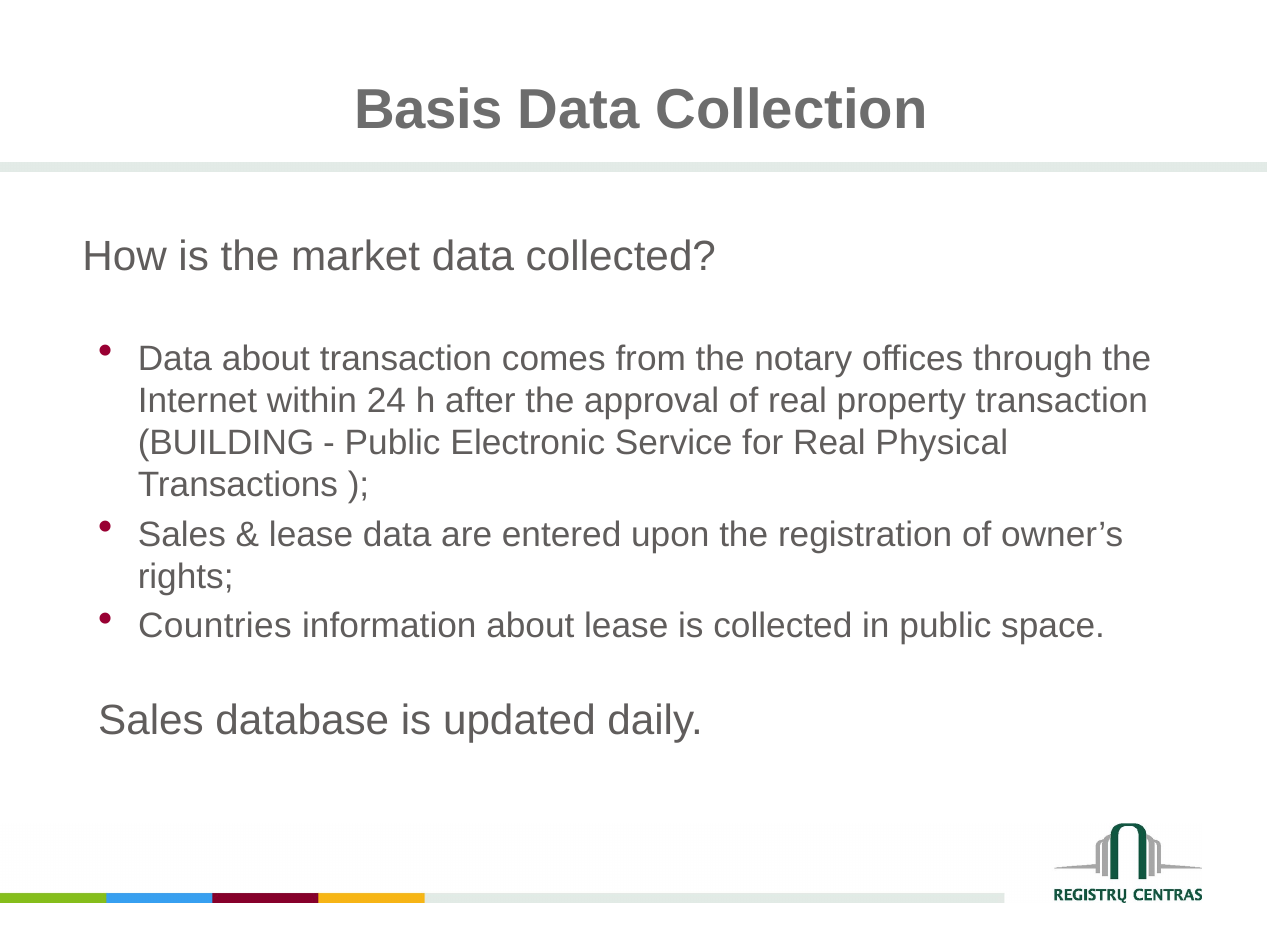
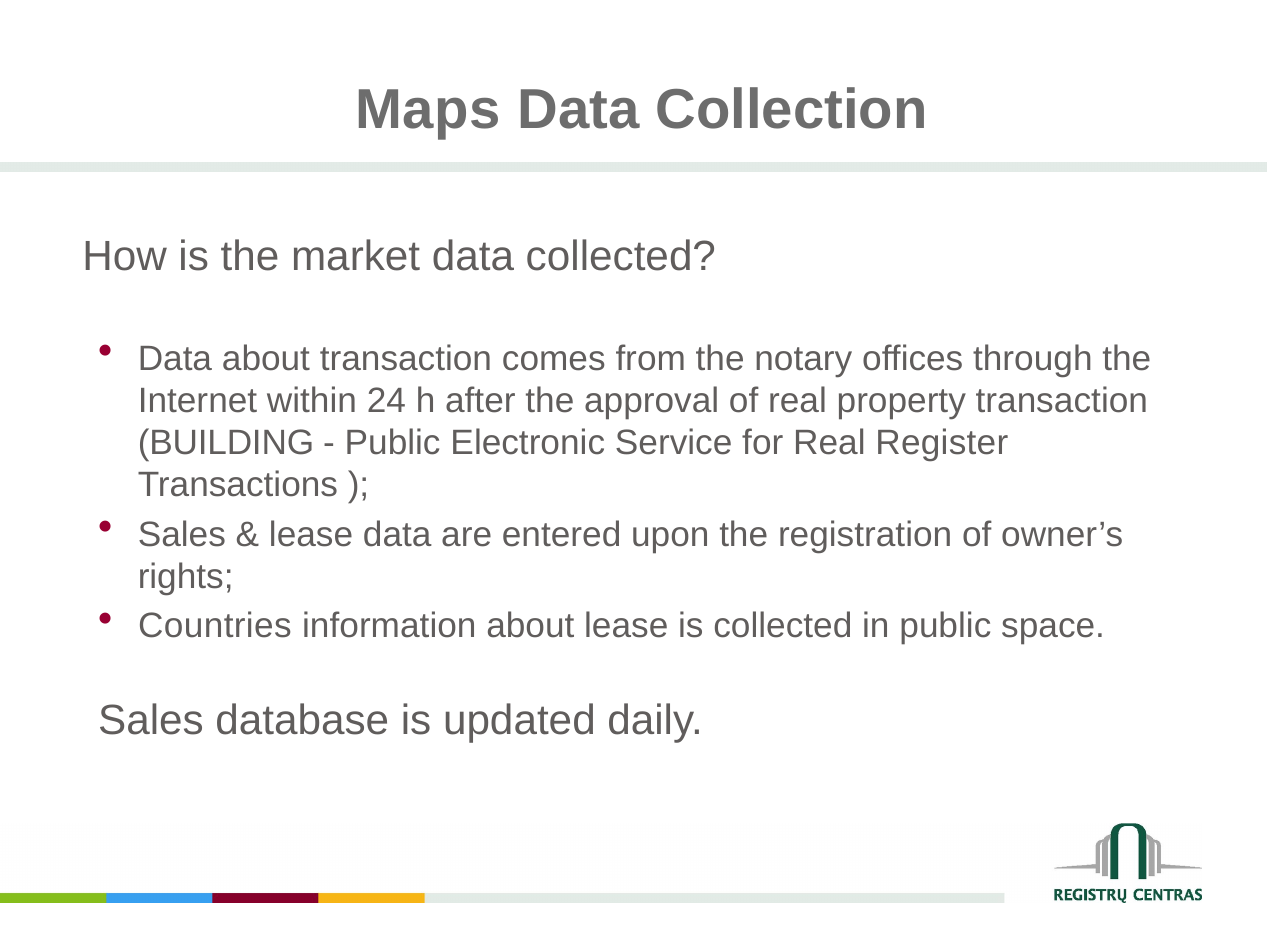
Basis: Basis -> Maps
Physical: Physical -> Register
